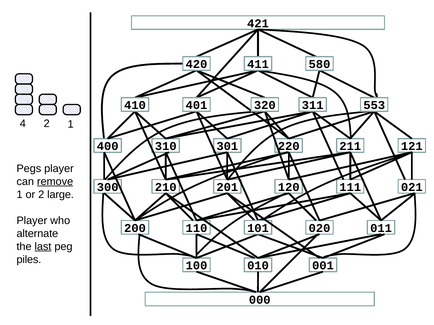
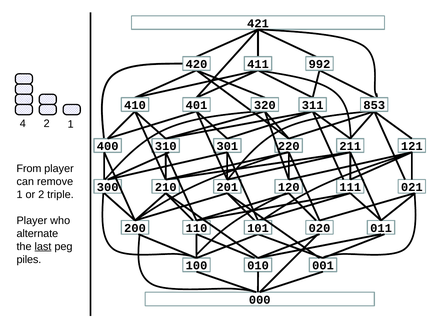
580: 580 -> 992
553: 553 -> 853
Pegs: Pegs -> From
remove underline: present -> none
large: large -> triple
